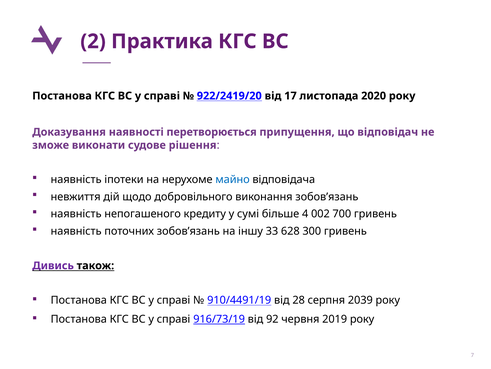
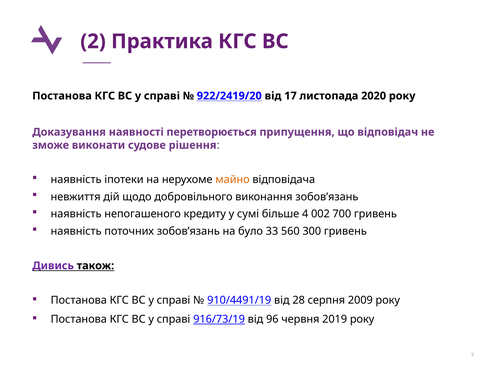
майно colour: blue -> orange
іншу: іншу -> було
628: 628 -> 560
2039: 2039 -> 2009
92: 92 -> 96
